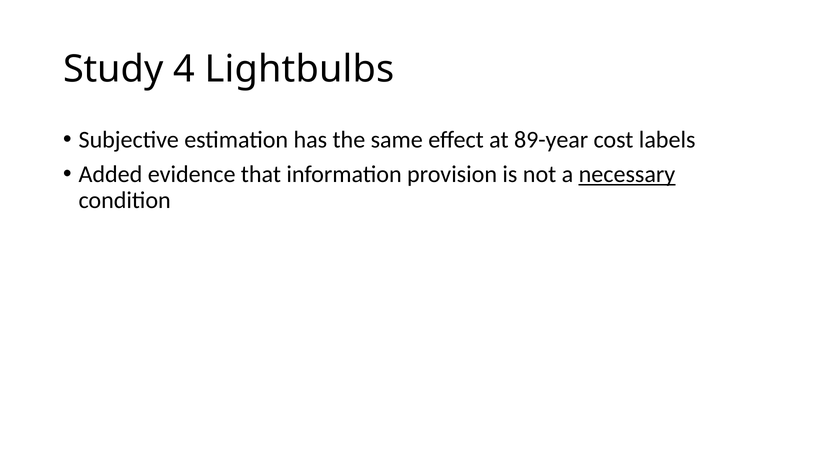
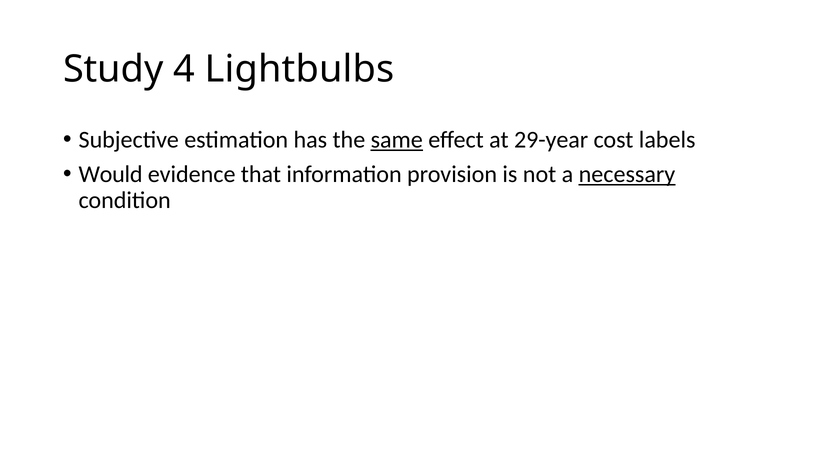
same underline: none -> present
89-year: 89-year -> 29-year
Added: Added -> Would
